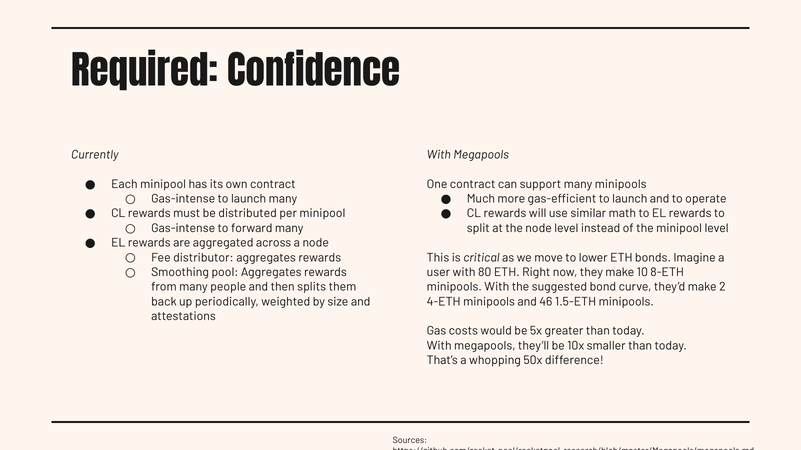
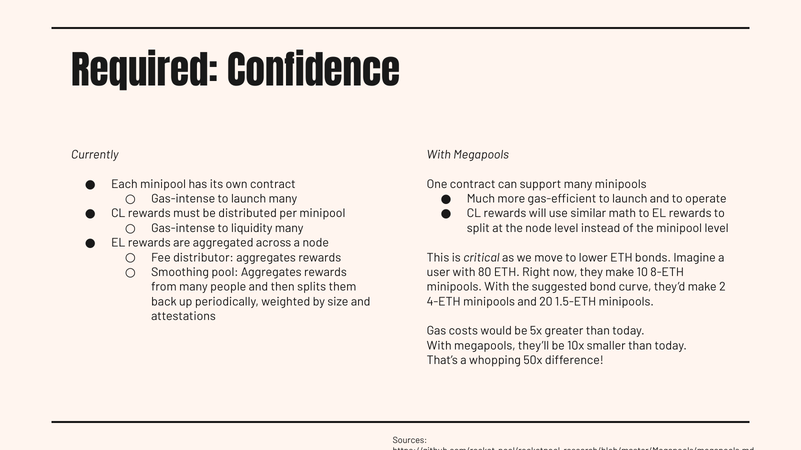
forward: forward -> liquidity
46: 46 -> 20
